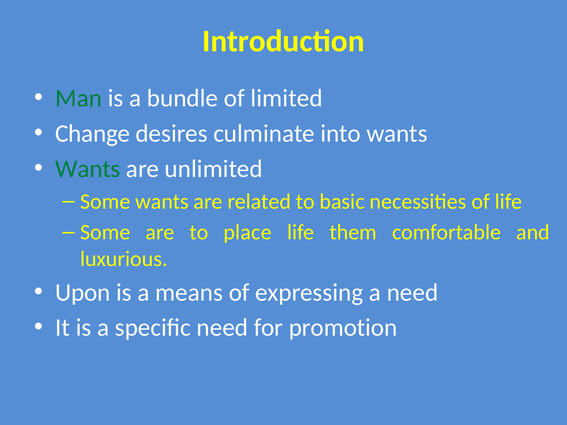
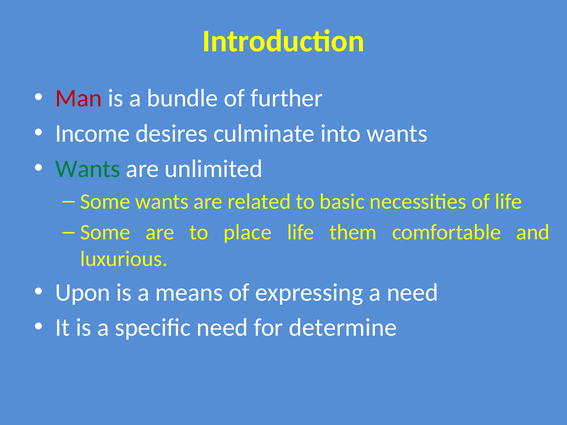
Man colour: green -> red
limited: limited -> further
Change: Change -> Income
promotion: promotion -> determine
